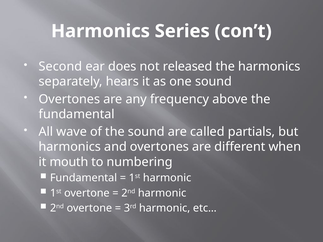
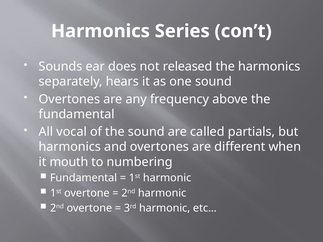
Second: Second -> Sounds
wave: wave -> vocal
